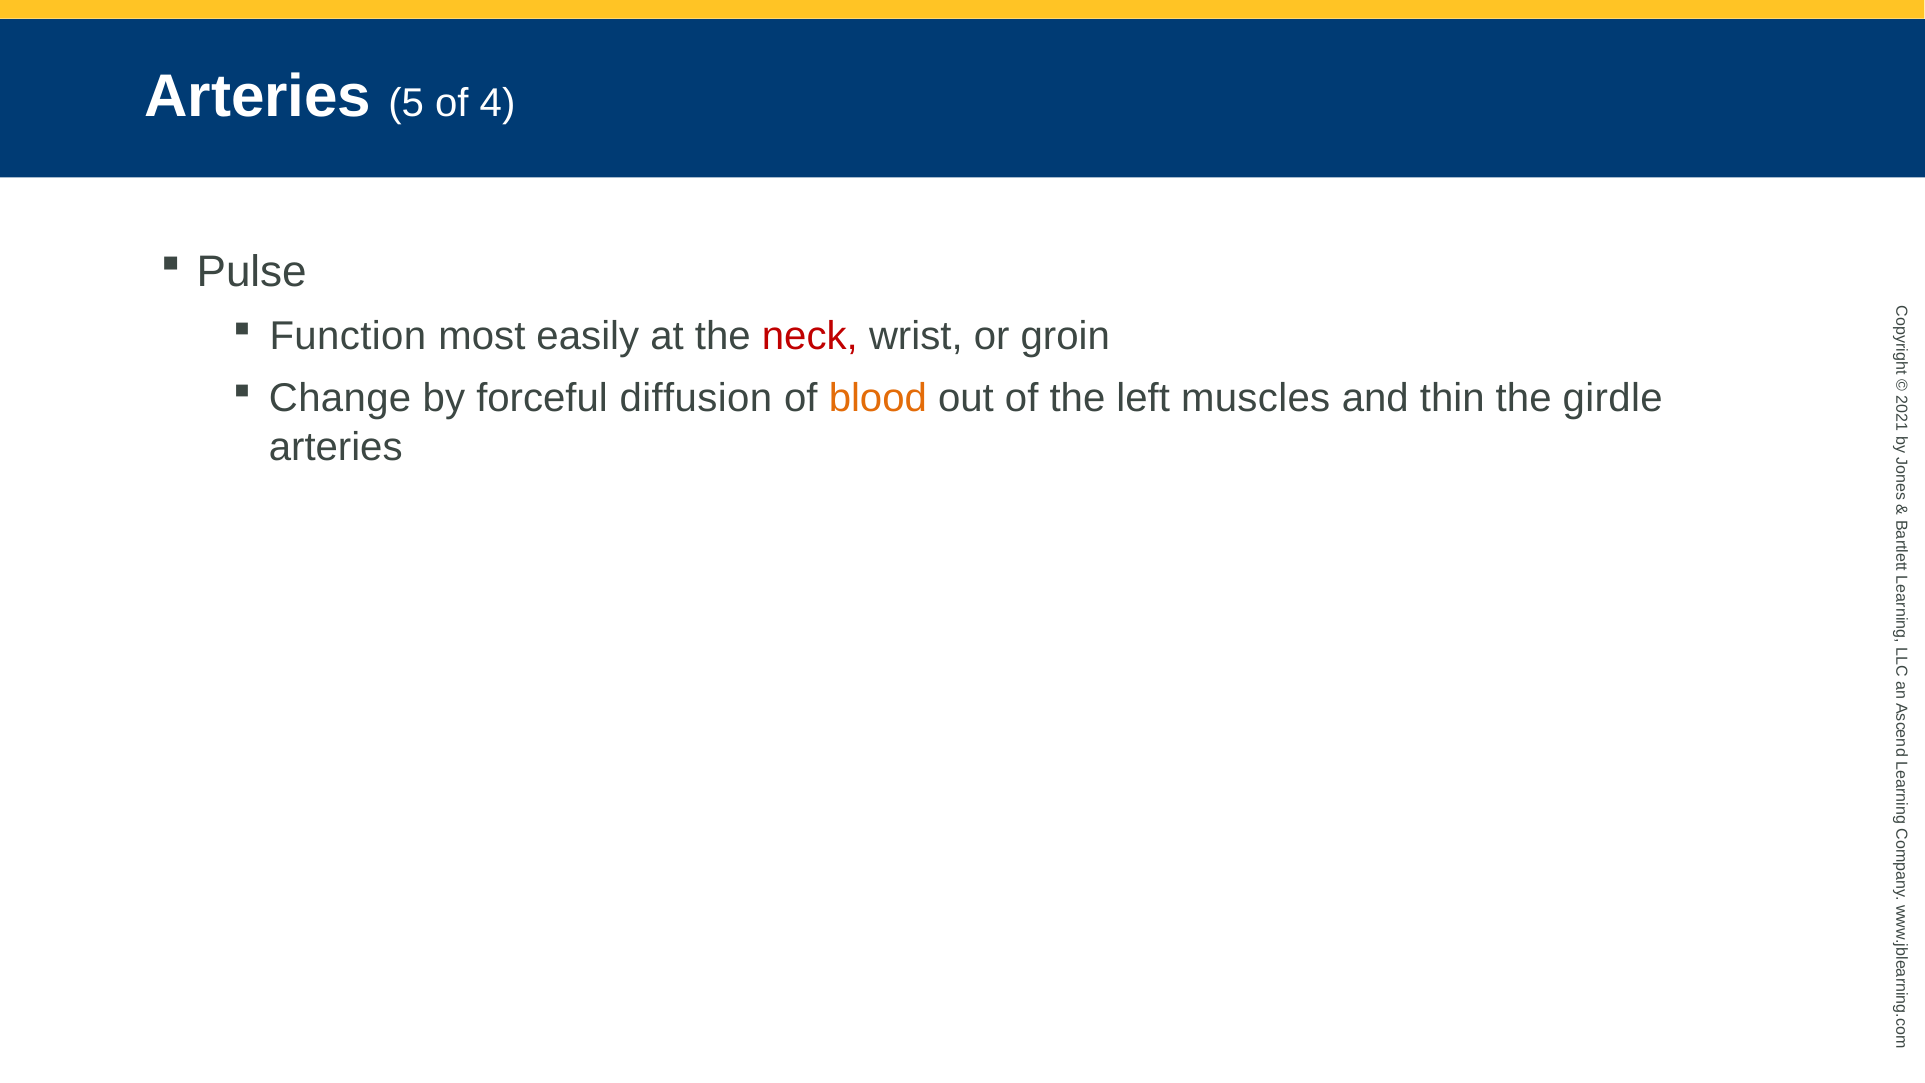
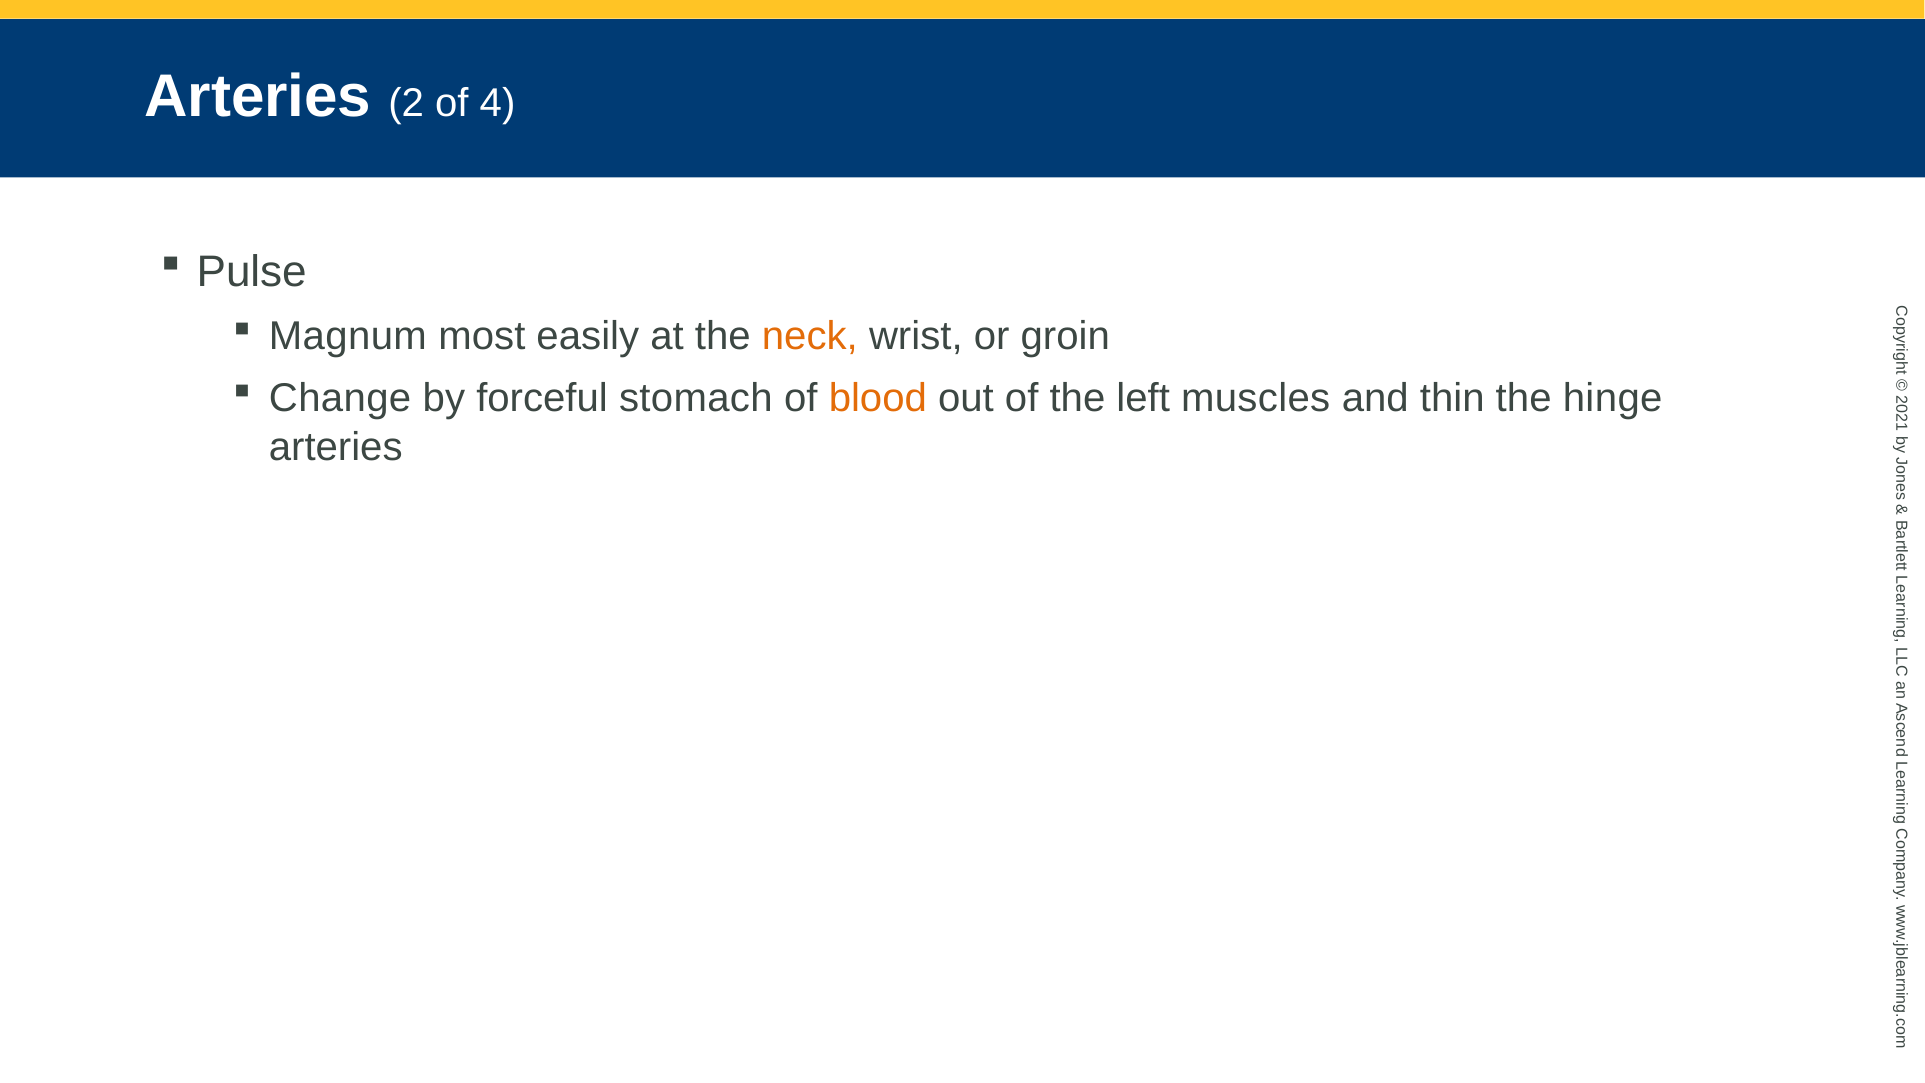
Arteries 5: 5 -> 2
Function: Function -> Magnum
neck colour: red -> orange
diffusion: diffusion -> stomach
girdle: girdle -> hinge
